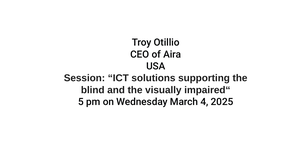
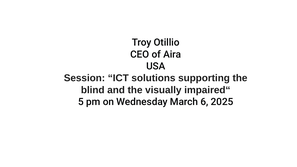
4: 4 -> 6
